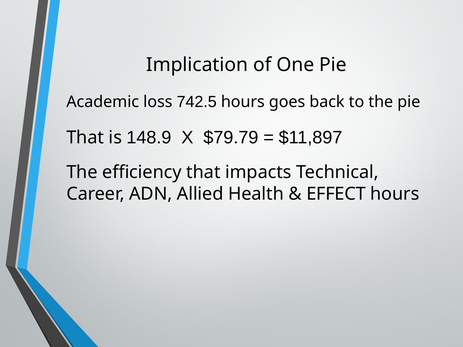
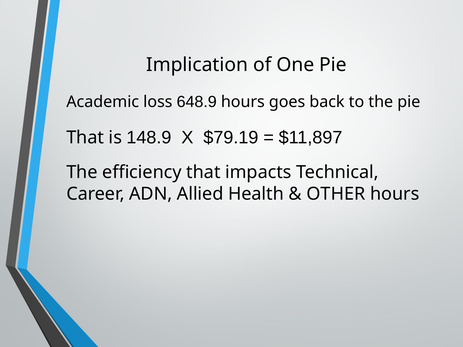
742.5: 742.5 -> 648.9
$79.79: $79.79 -> $79.19
EFFECT: EFFECT -> OTHER
